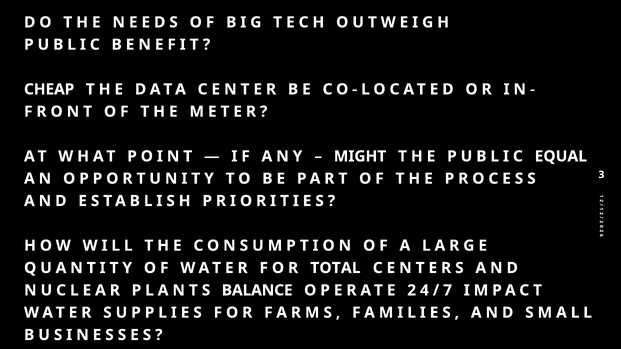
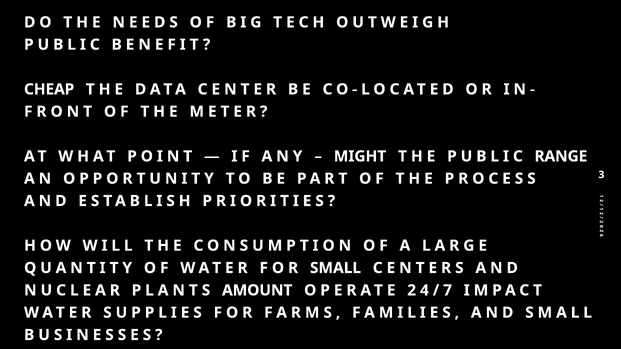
EQUAL: EQUAL -> RANGE
TOTAL: TOTAL -> SMALL
BALANCE: BALANCE -> AMOUNT
